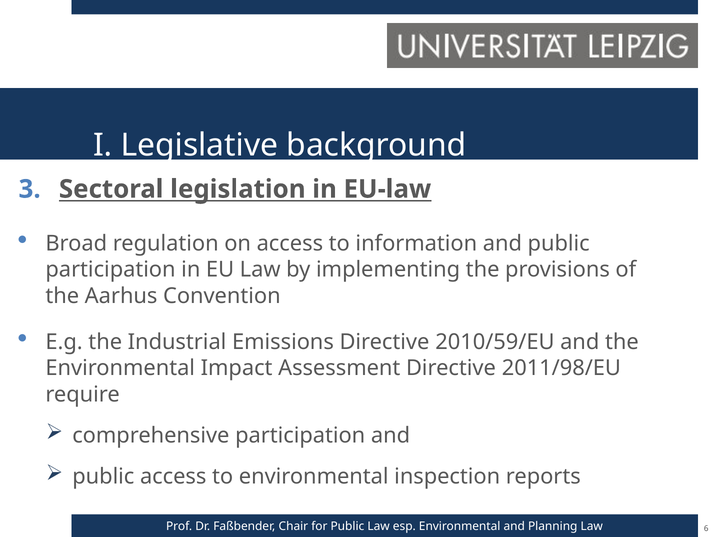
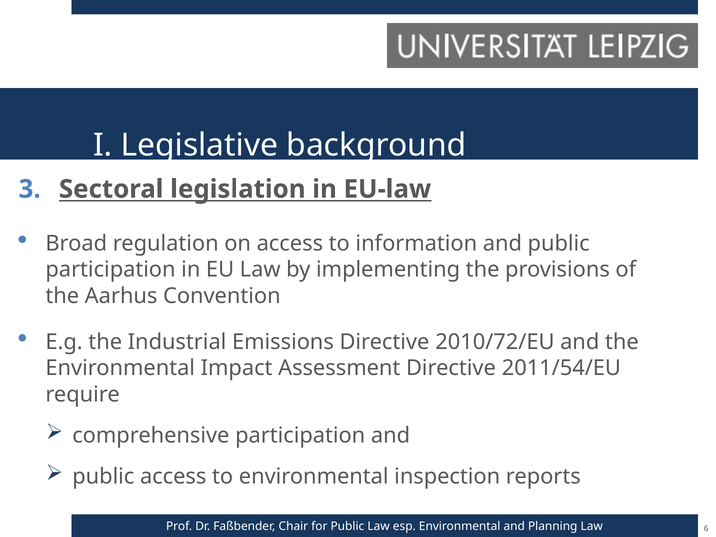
2010/59/EU: 2010/59/EU -> 2010/72/EU
2011/98/EU: 2011/98/EU -> 2011/54/EU
